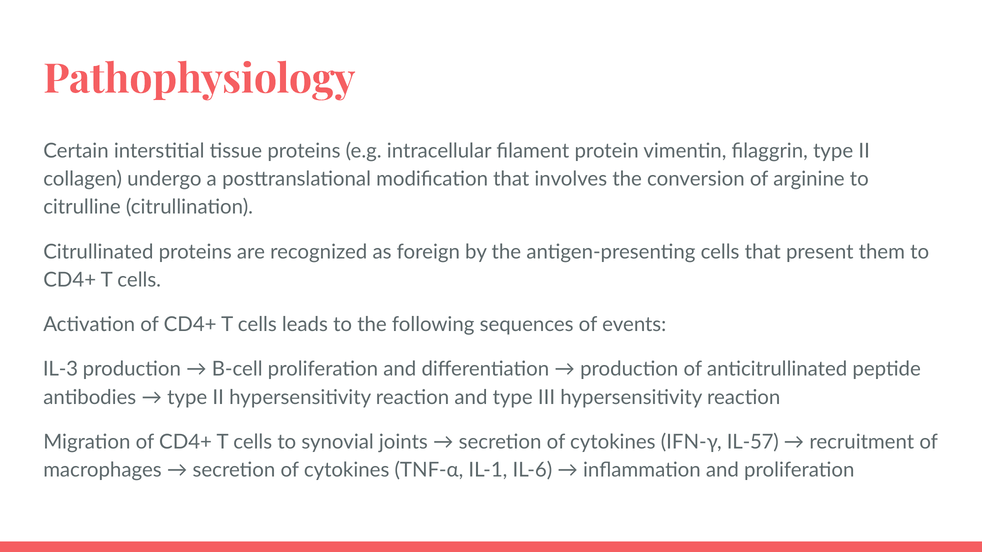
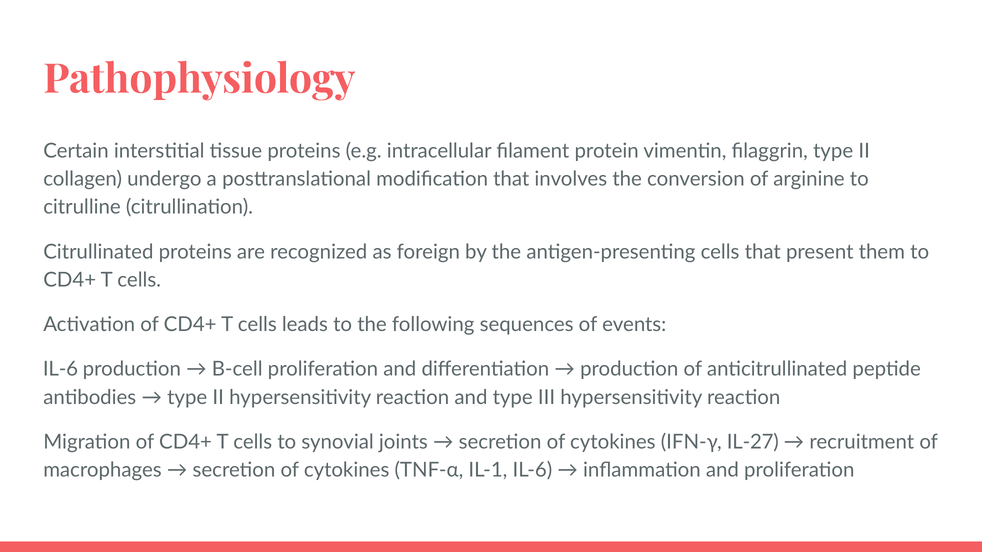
IL-3 at (60, 369): IL-3 -> IL-6
IL-57: IL-57 -> IL-27
